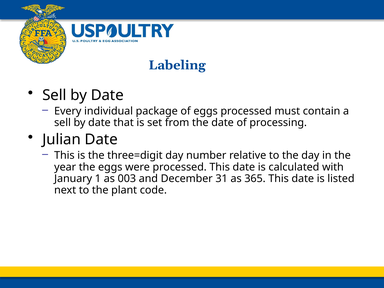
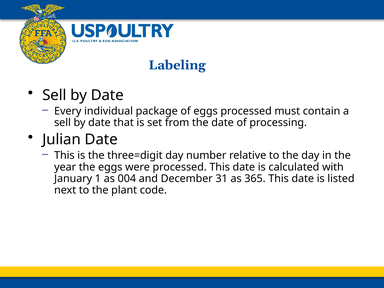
003: 003 -> 004
